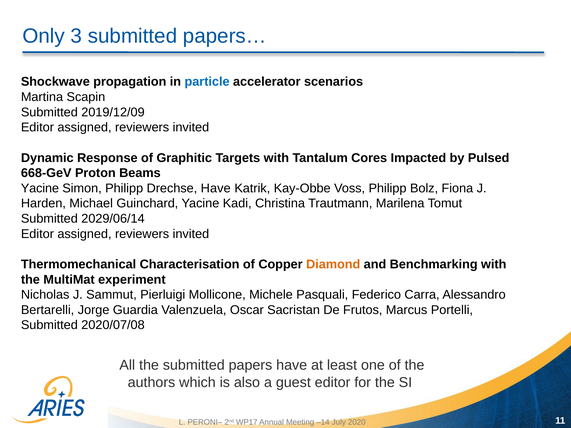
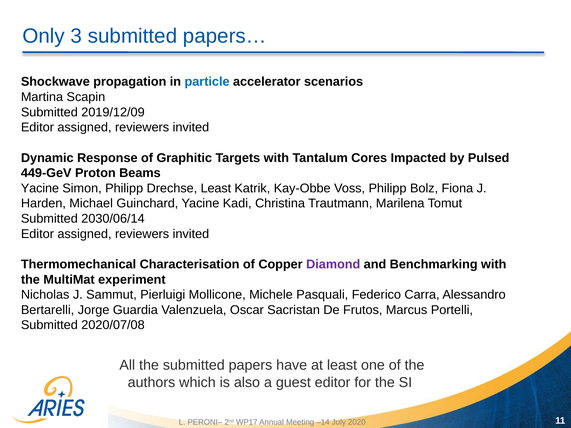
668-GeV: 668-GeV -> 449-GeV
Drechse Have: Have -> Least
2029/06/14: 2029/06/14 -> 2030/06/14
Diamond colour: orange -> purple
